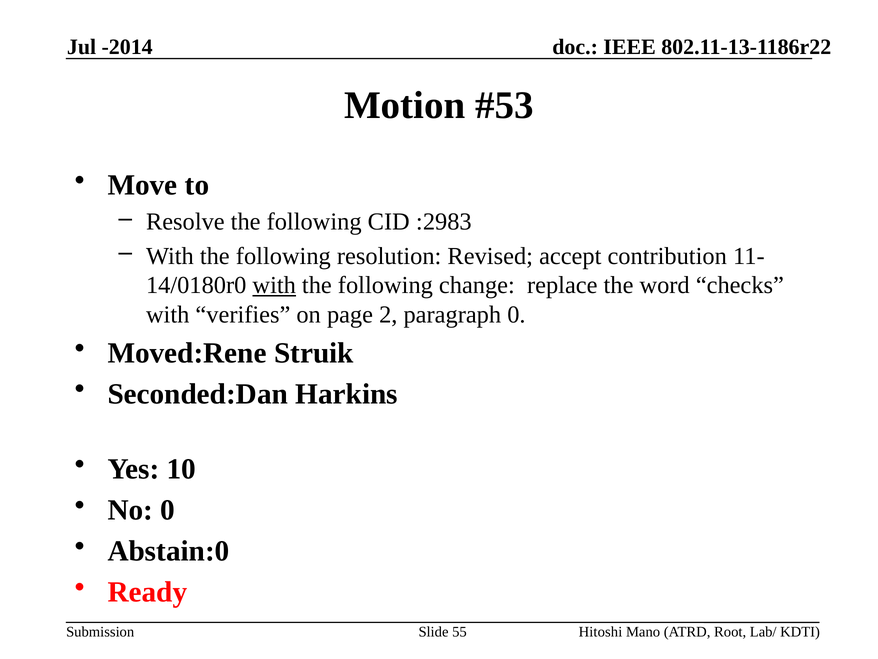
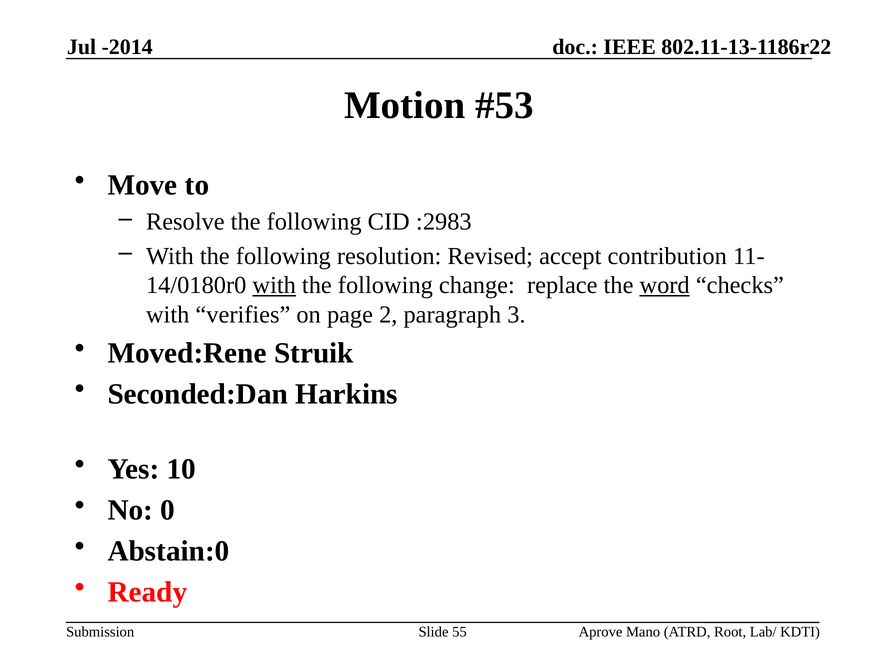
word underline: none -> present
paragraph 0: 0 -> 3
Hitoshi: Hitoshi -> Aprove
